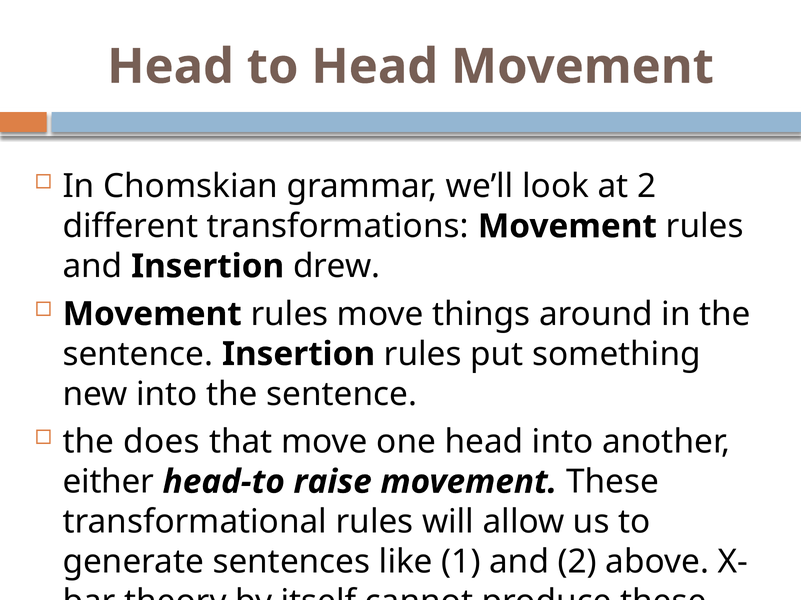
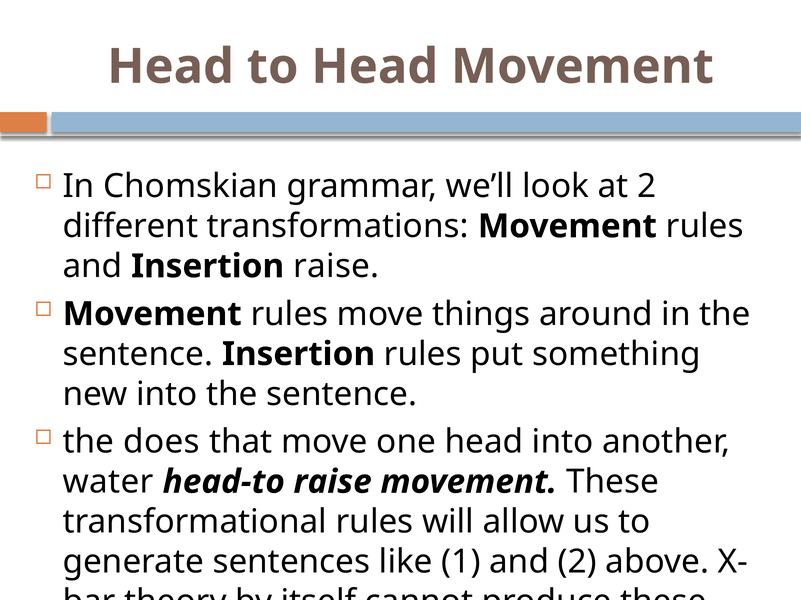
Insertion drew: drew -> raise
either: either -> water
